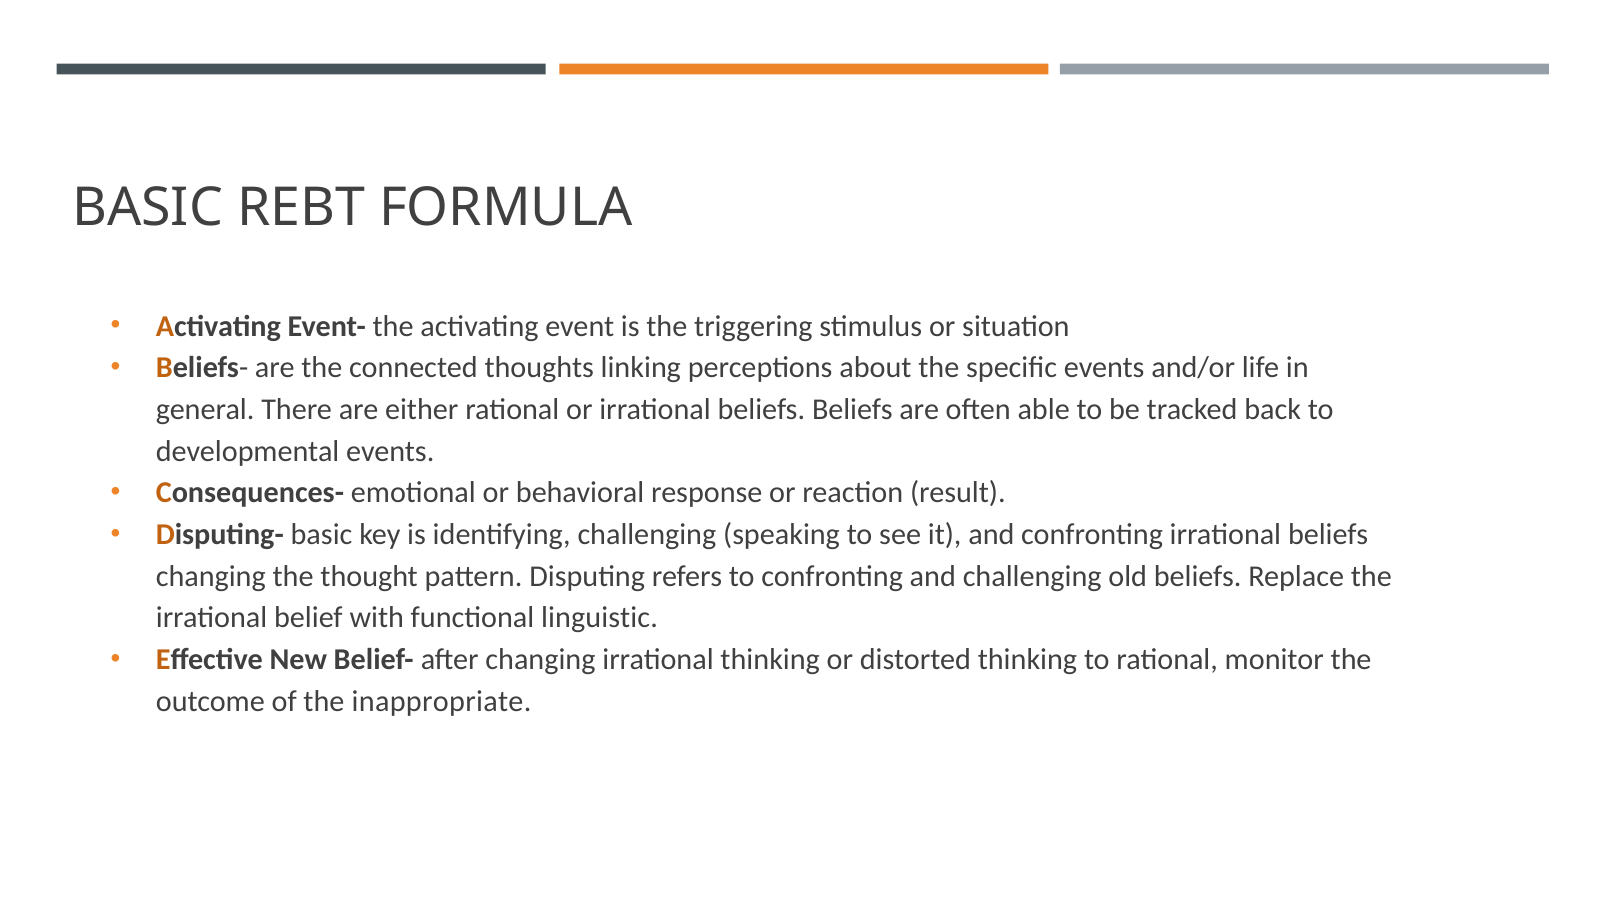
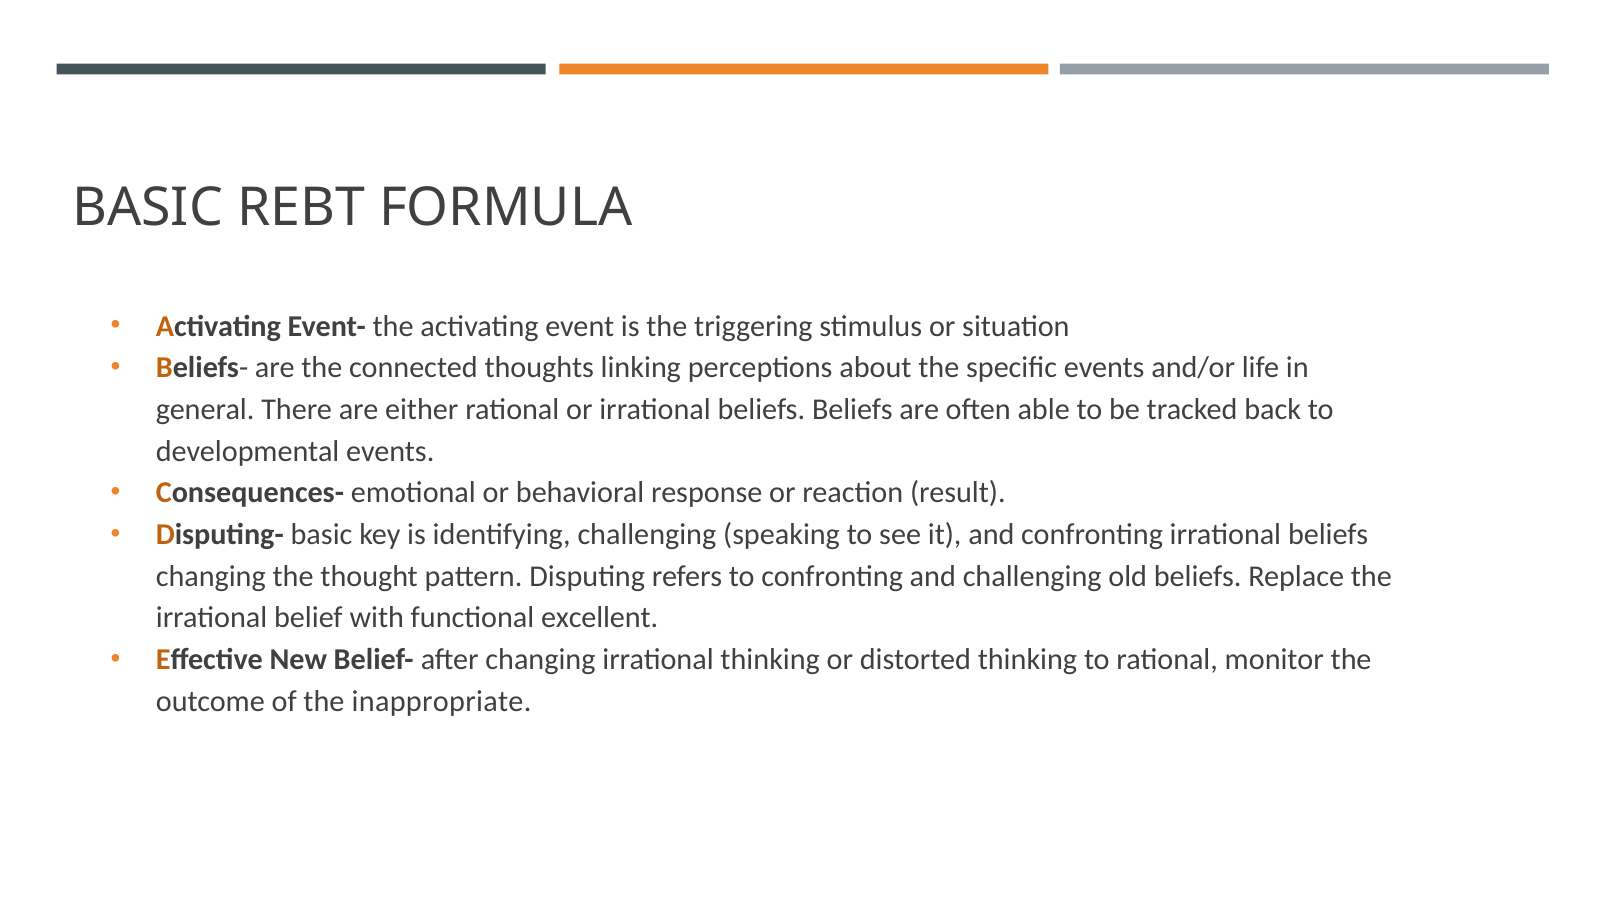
linguistic: linguistic -> excellent
